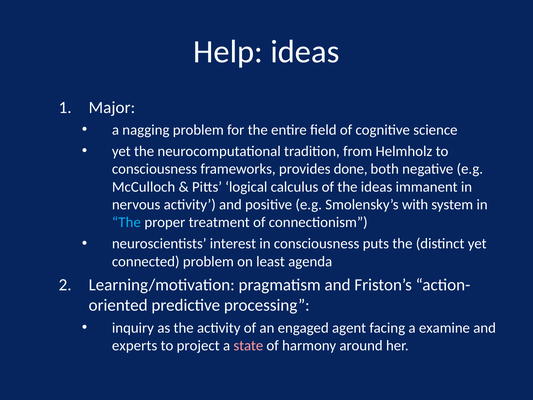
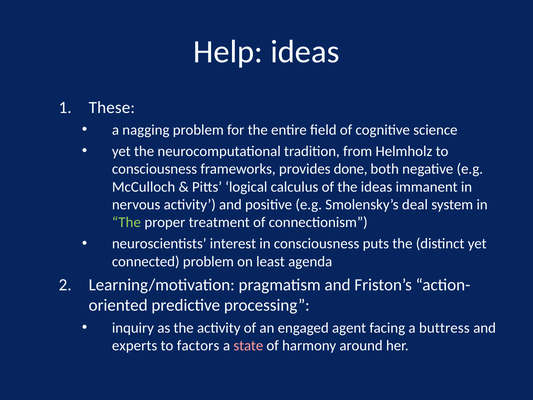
Major: Major -> These
with: with -> deal
The at (126, 222) colour: light blue -> light green
examine: examine -> buttress
project: project -> factors
